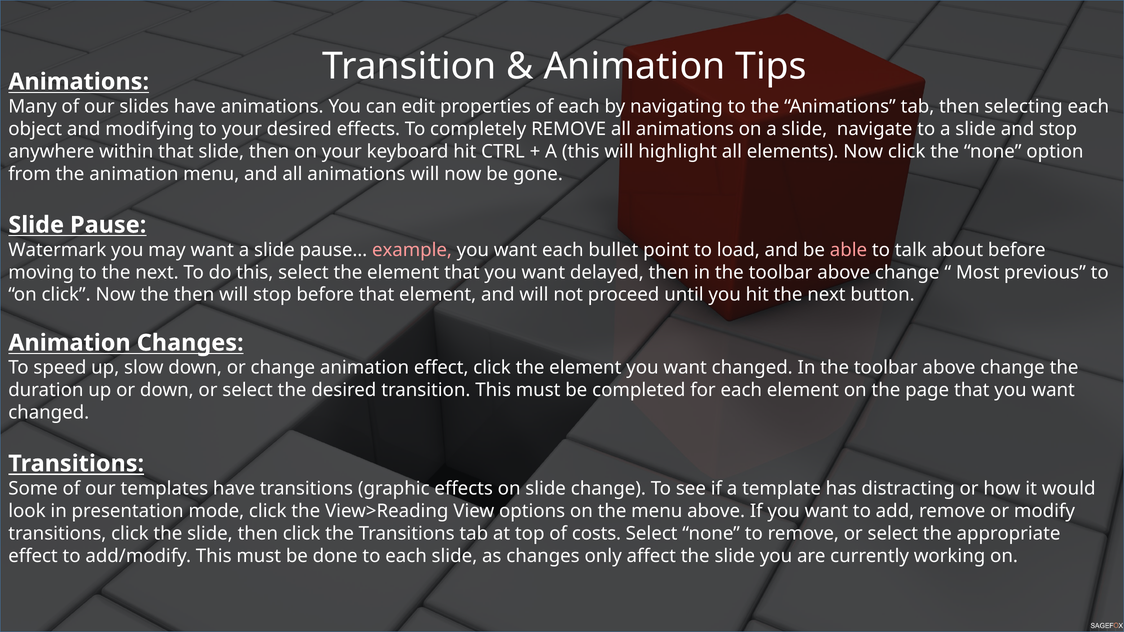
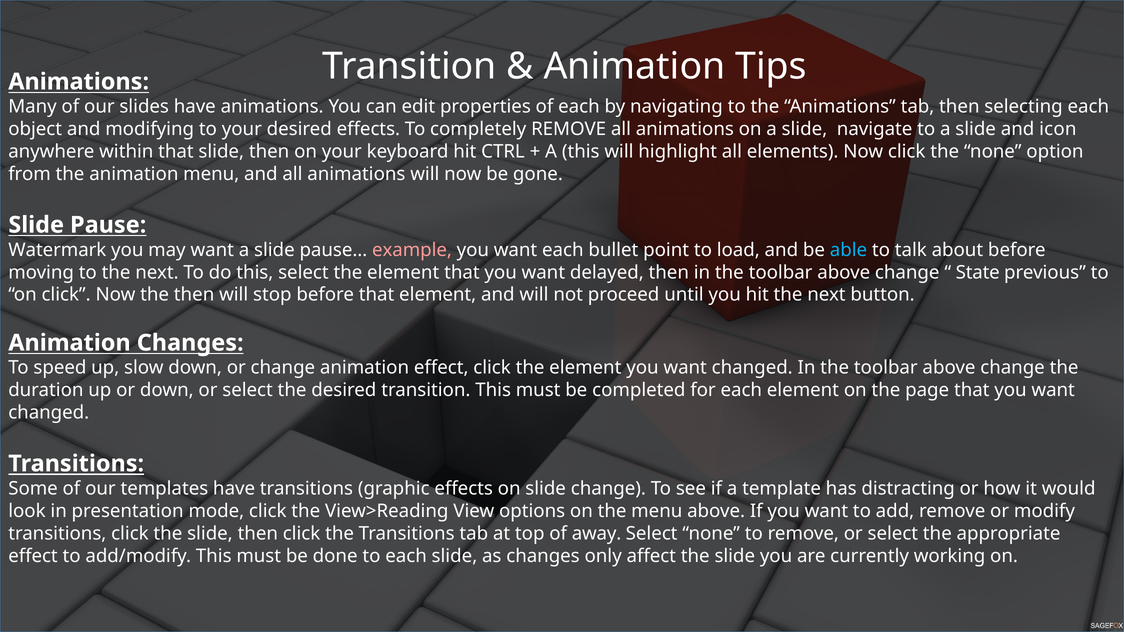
and stop: stop -> icon
able colour: pink -> light blue
Most: Most -> State
costs: costs -> away
